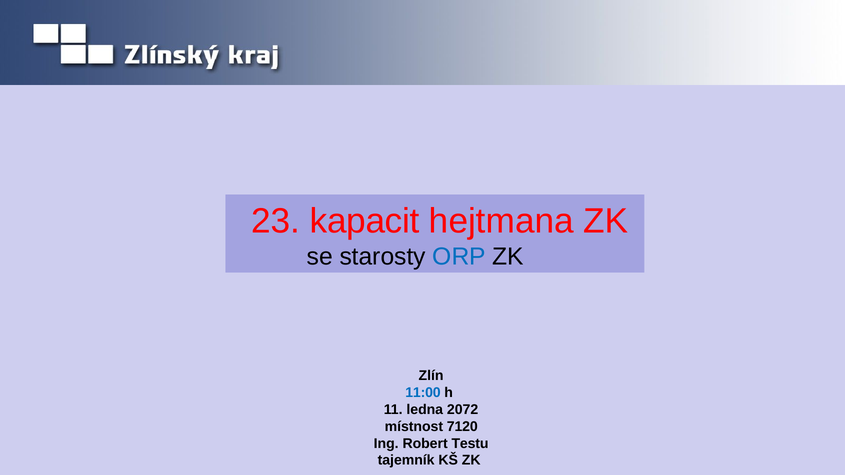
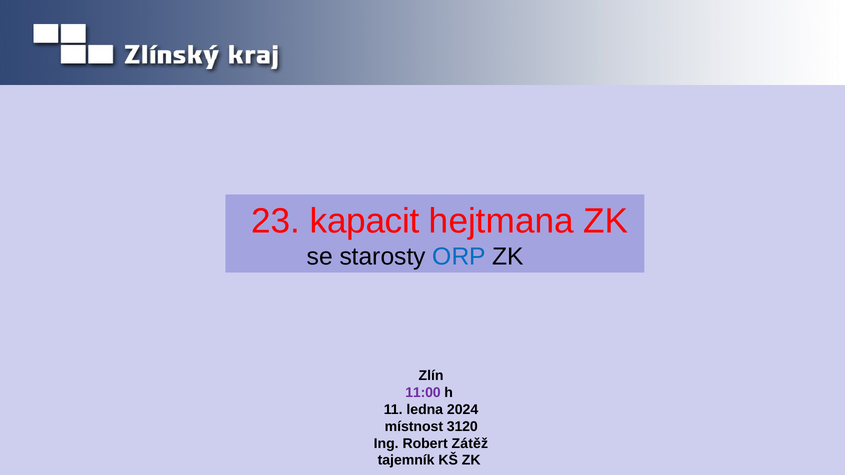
11:00 colour: blue -> purple
2072: 2072 -> 2024
7120: 7120 -> 3120
Testu: Testu -> Zátěž
